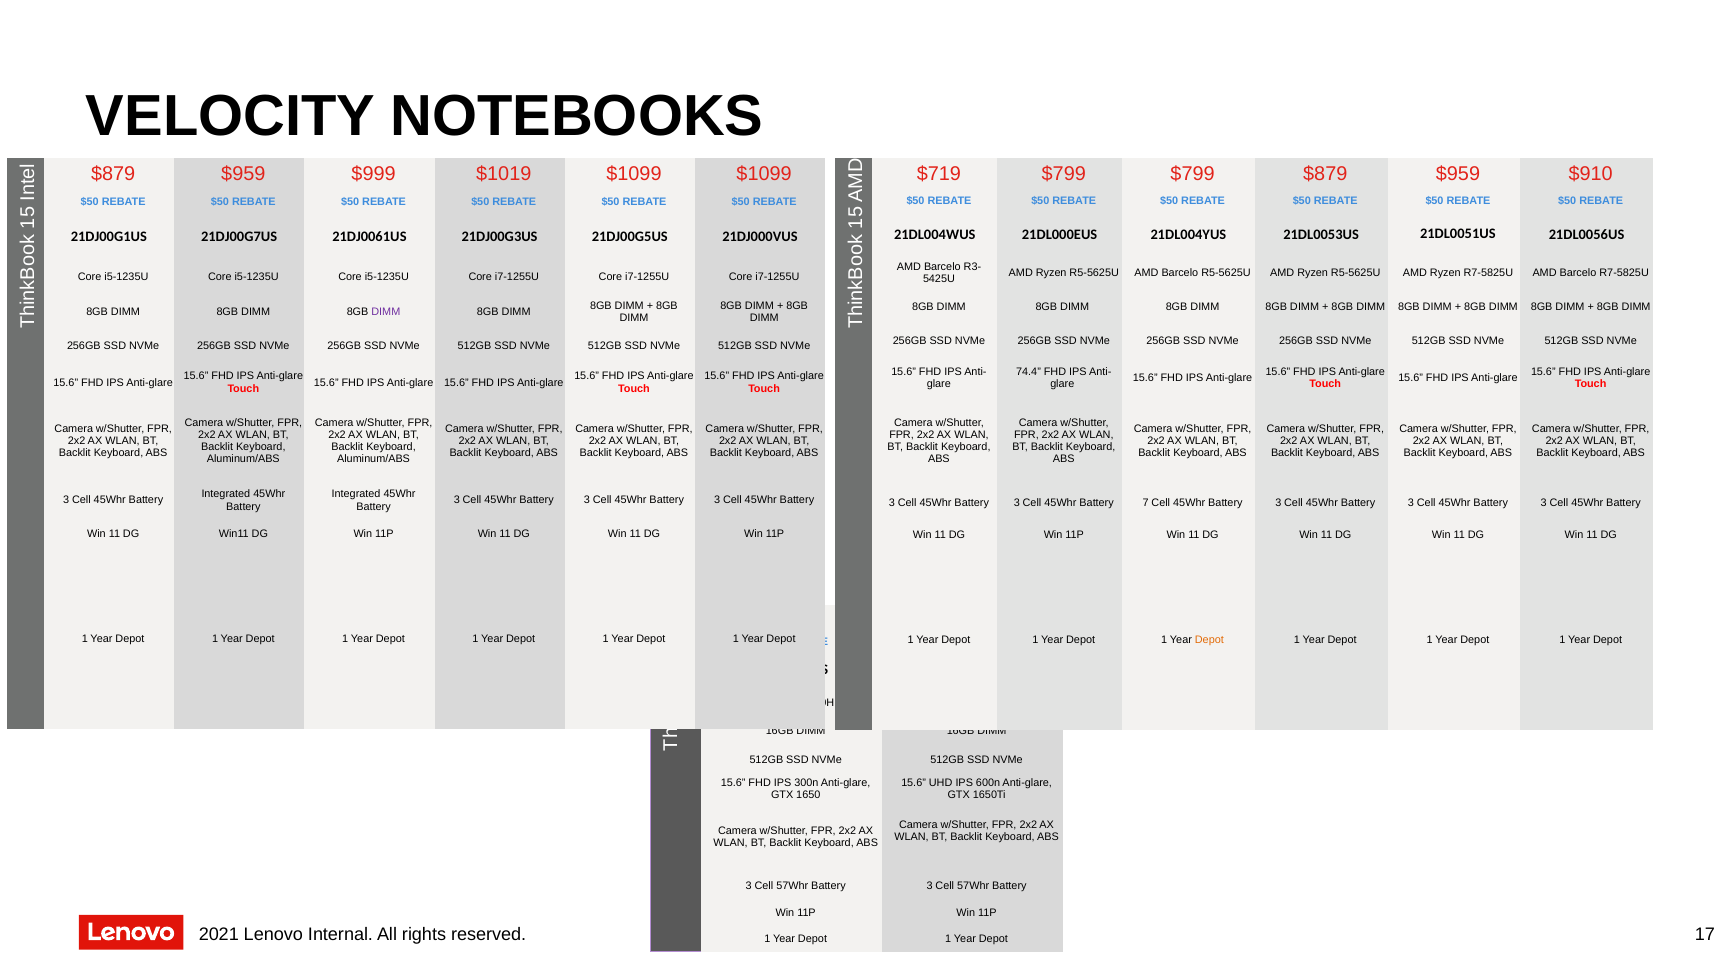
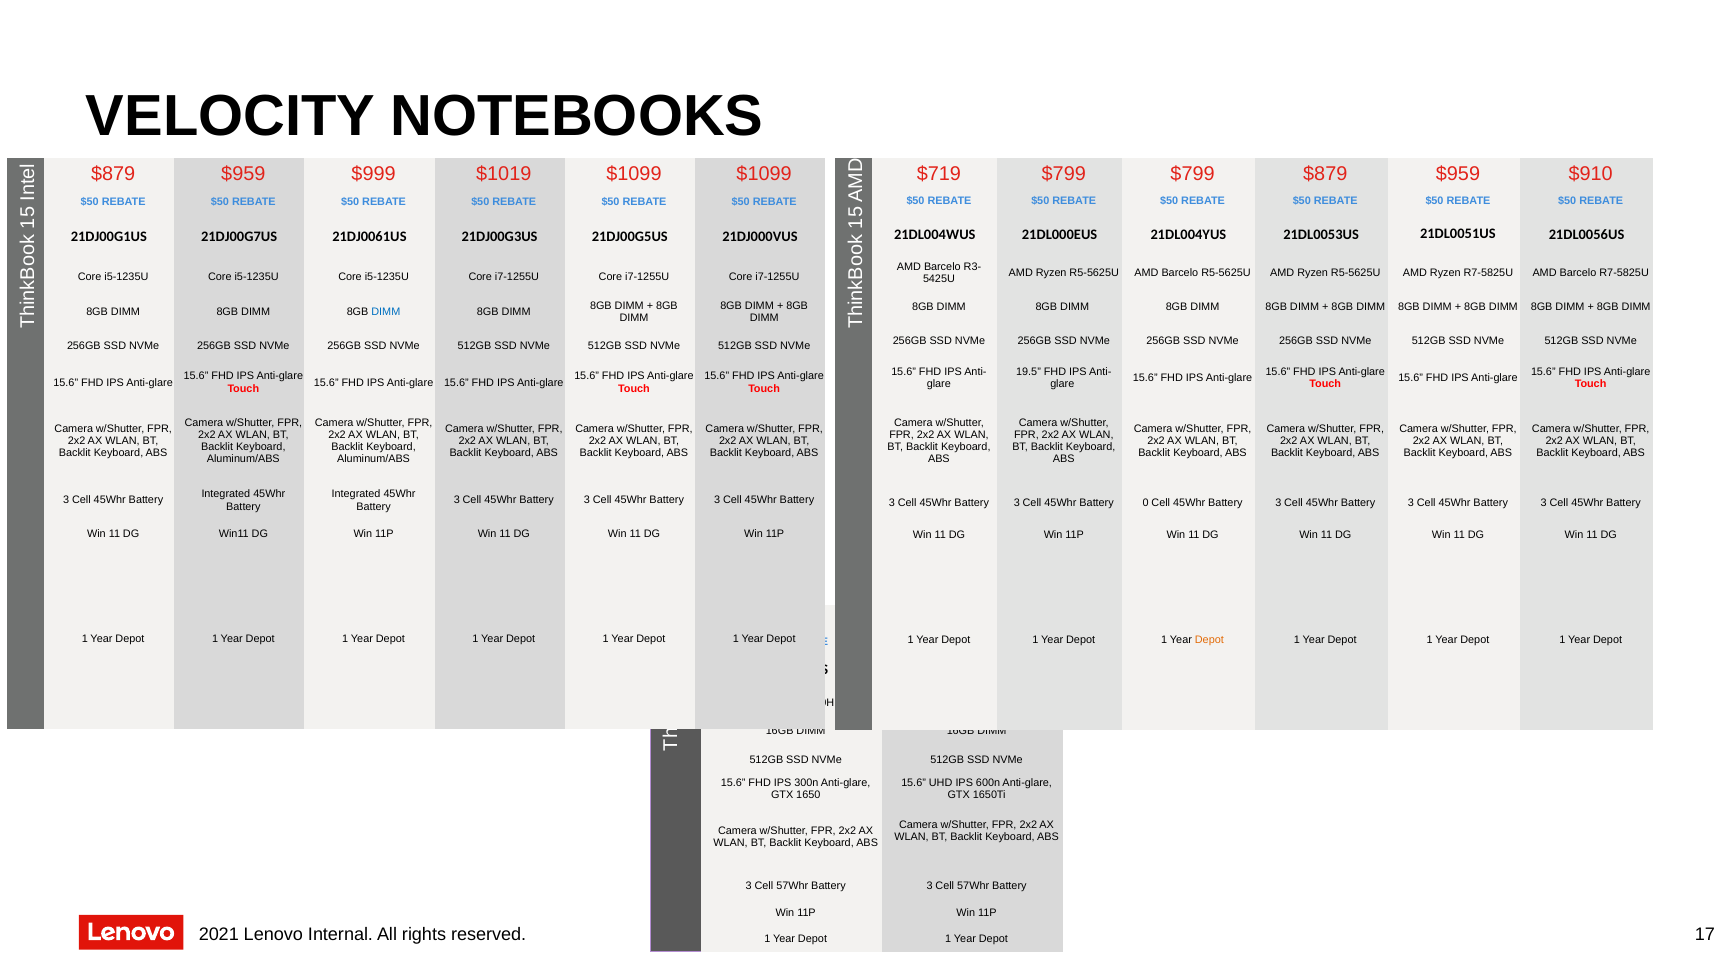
DIMM at (386, 312) colour: purple -> blue
74.4: 74.4 -> 19.5
7: 7 -> 0
